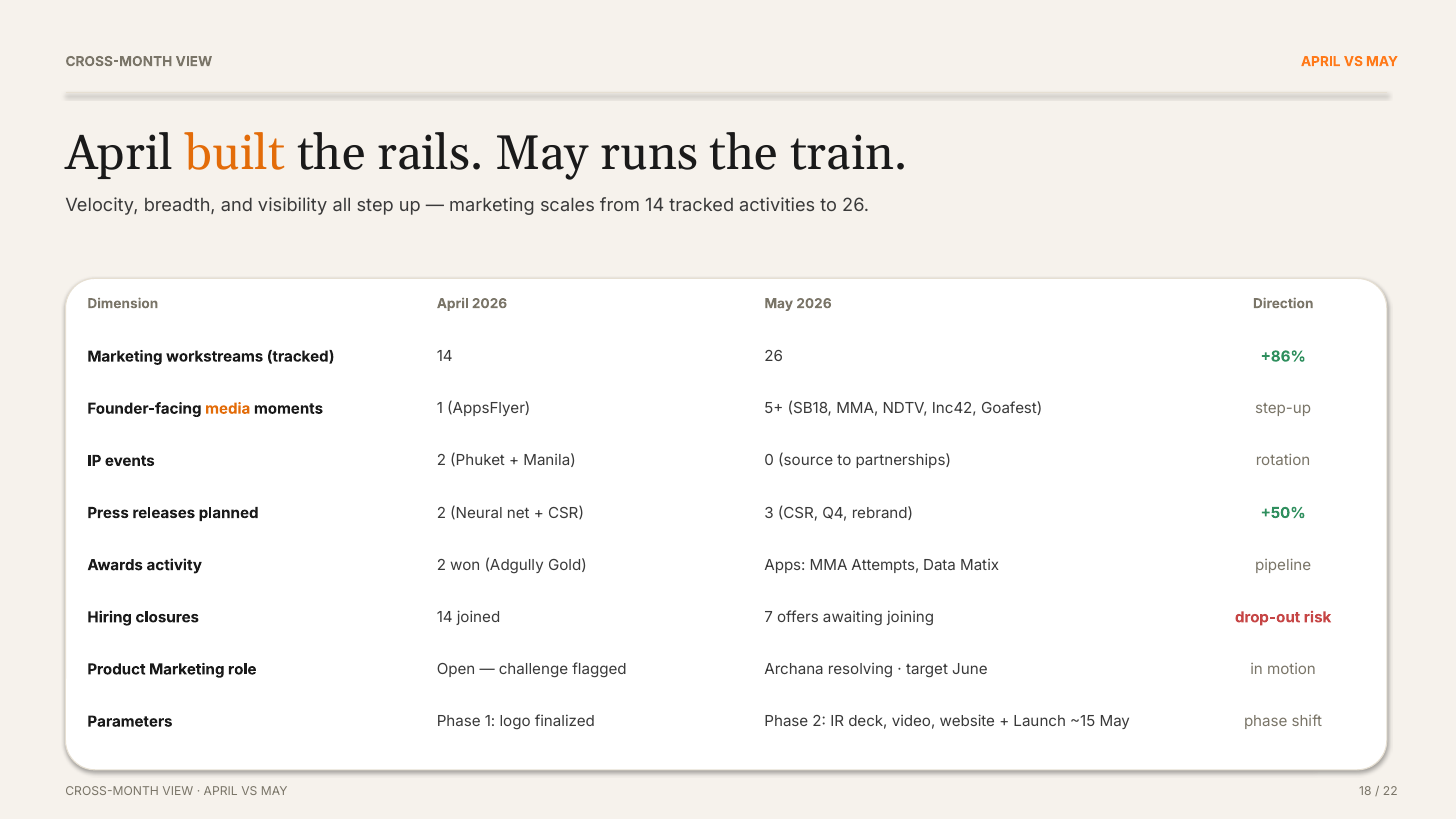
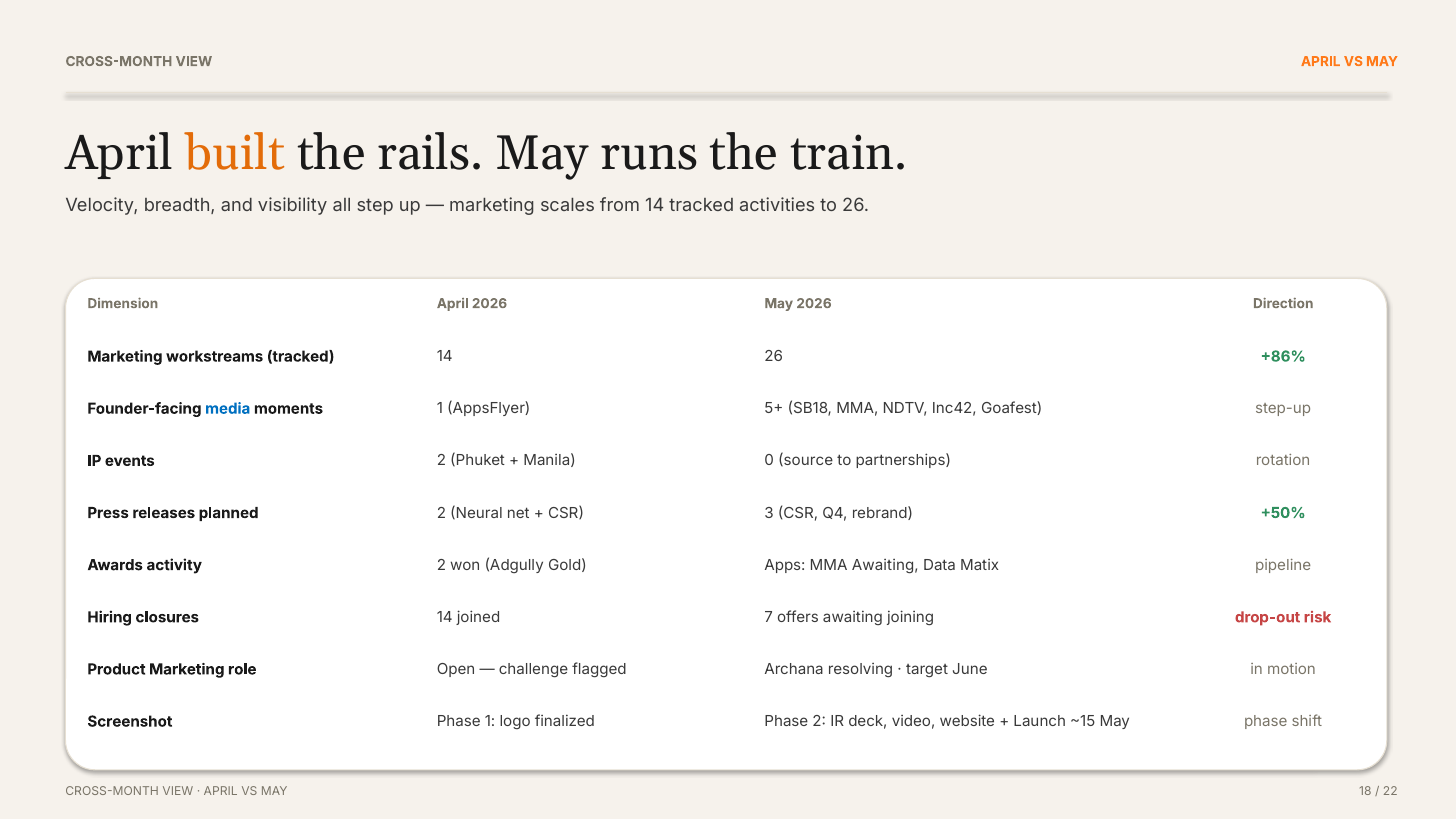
media colour: orange -> blue
MMA Attempts: Attempts -> Awaiting
Parameters: Parameters -> Screenshot
